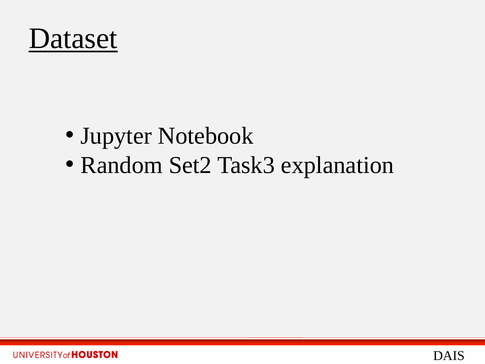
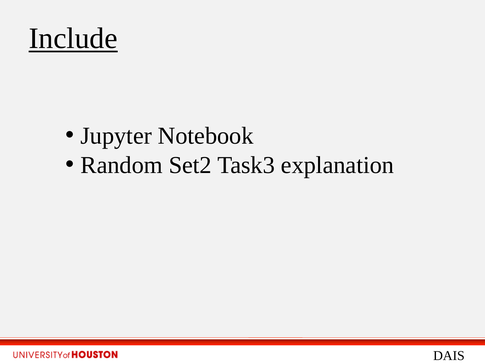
Dataset: Dataset -> Include
